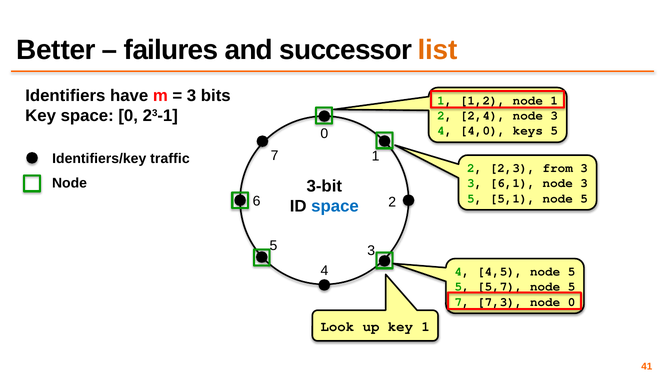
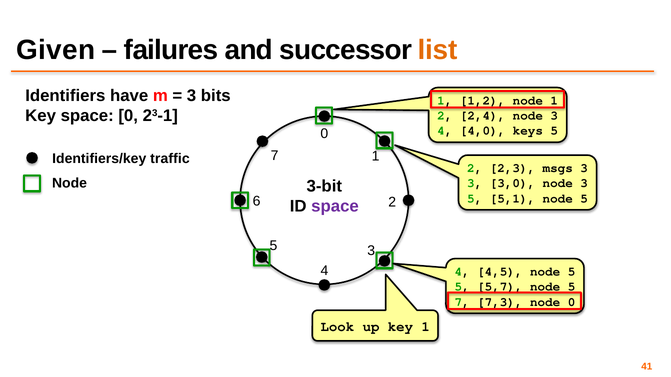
Better: Better -> Given
from: from -> msgs
6,1: 6,1 -> 3,0
space at (335, 207) colour: blue -> purple
